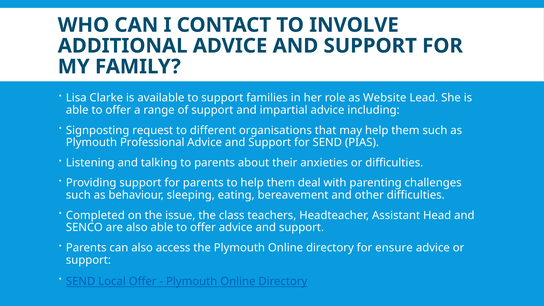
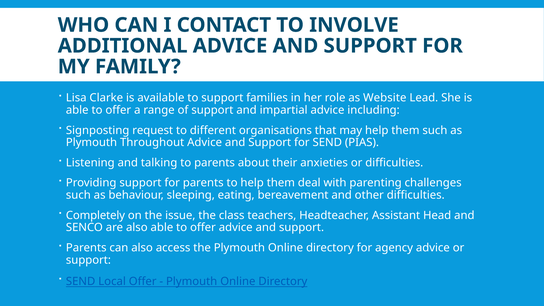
Professional: Professional -> Throughout
Completed: Completed -> Completely
ensure: ensure -> agency
